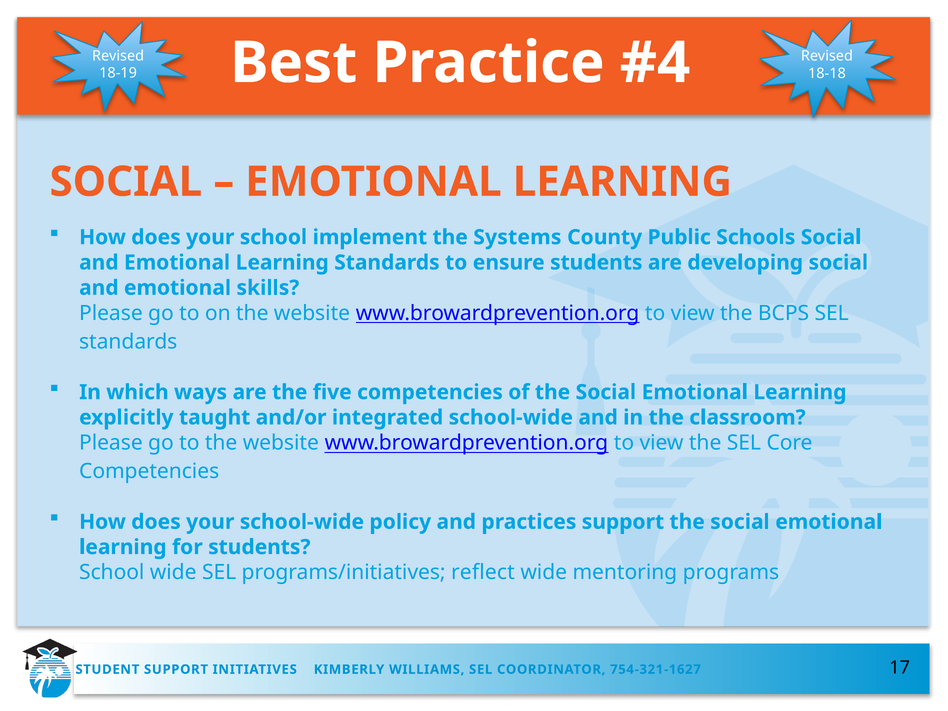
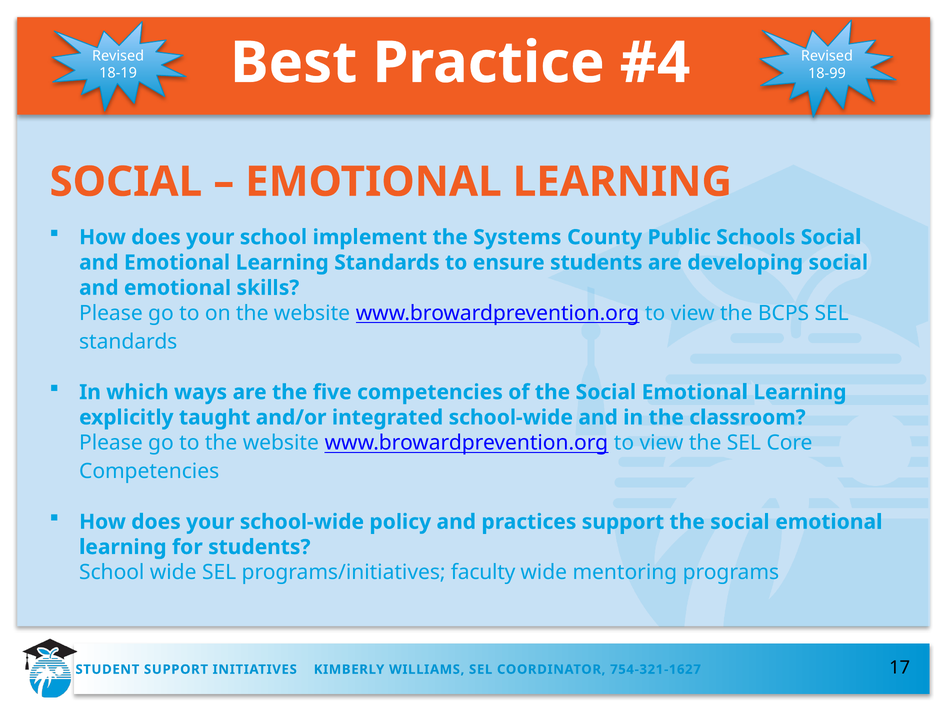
18-18: 18-18 -> 18-99
reflect: reflect -> faculty
